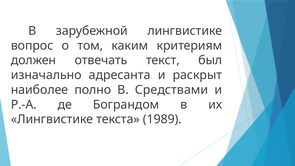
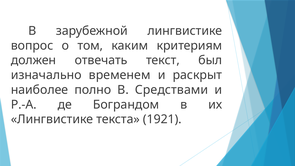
адресанта: адресанта -> временем
1989: 1989 -> 1921
